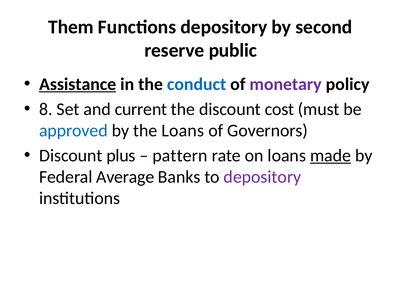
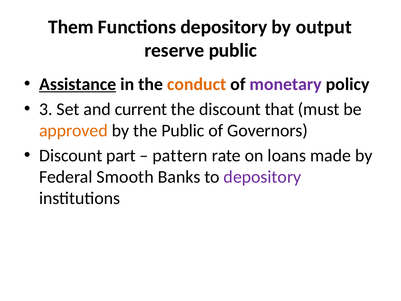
second: second -> output
conduct colour: blue -> orange
8: 8 -> 3
cost: cost -> that
approved colour: blue -> orange
the Loans: Loans -> Public
plus: plus -> part
made underline: present -> none
Average: Average -> Smooth
